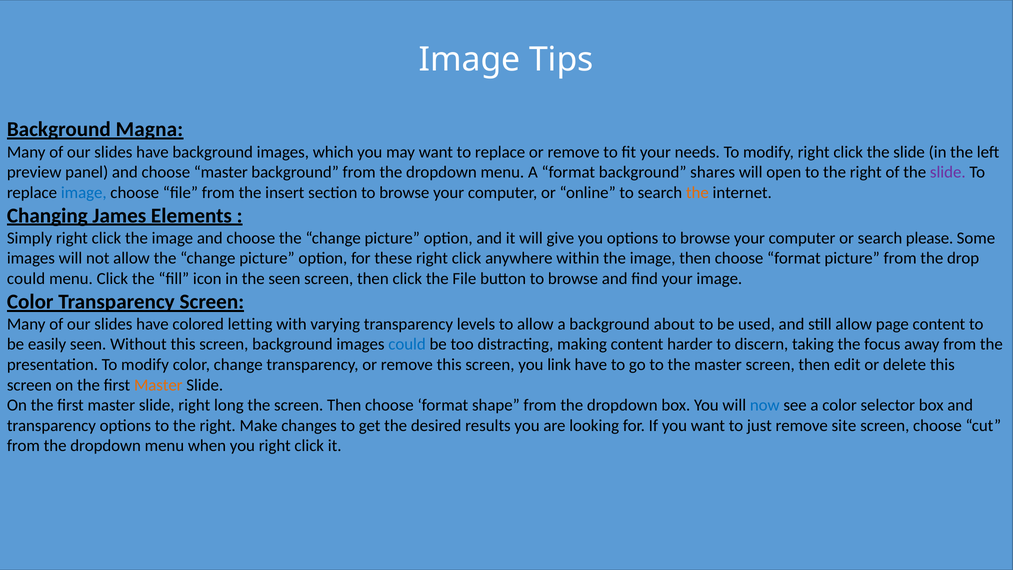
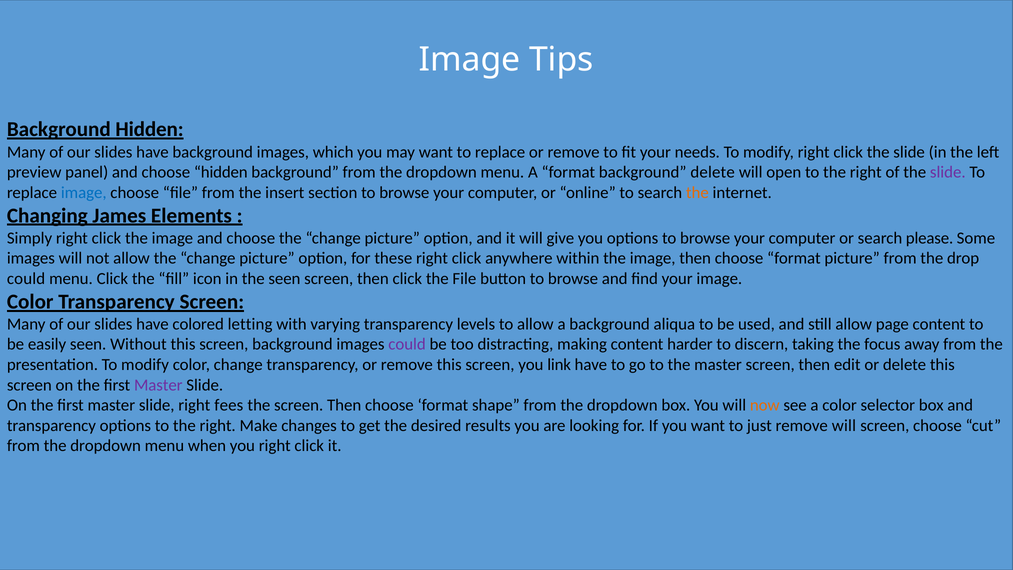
Background Magna: Magna -> Hidden
choose master: master -> hidden
background shares: shares -> delete
about: about -> aliqua
could at (407, 344) colour: blue -> purple
Master at (158, 385) colour: orange -> purple
long: long -> fees
now colour: blue -> orange
remove site: site -> will
